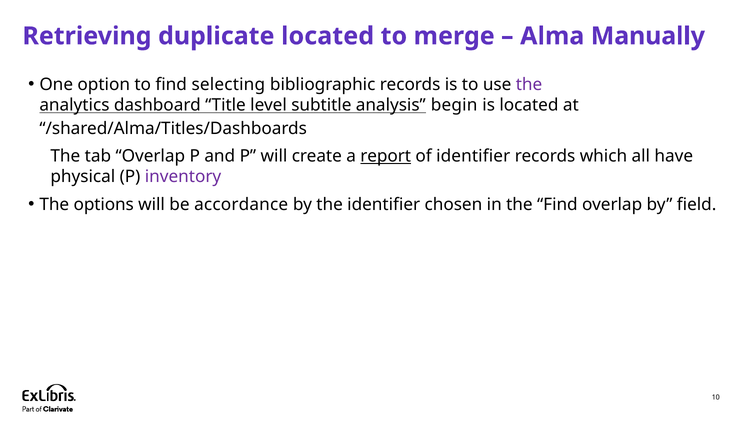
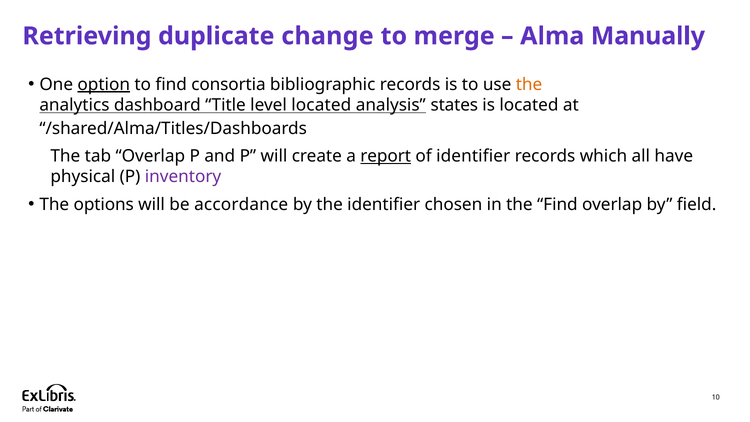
duplicate located: located -> change
option underline: none -> present
selecting: selecting -> consortia
the at (529, 84) colour: purple -> orange
level subtitle: subtitle -> located
begin: begin -> states
